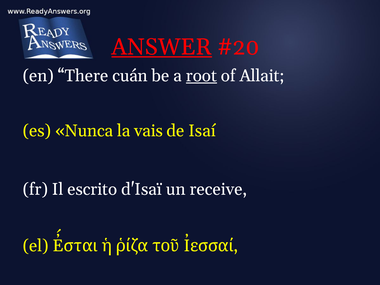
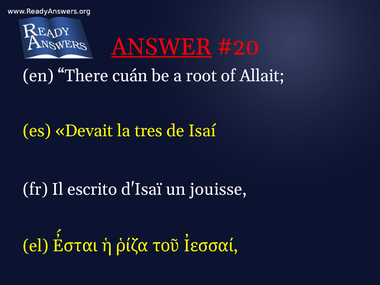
root underline: present -> none
Nunca: Nunca -> Devait
vais: vais -> tres
receive: receive -> jouisse
